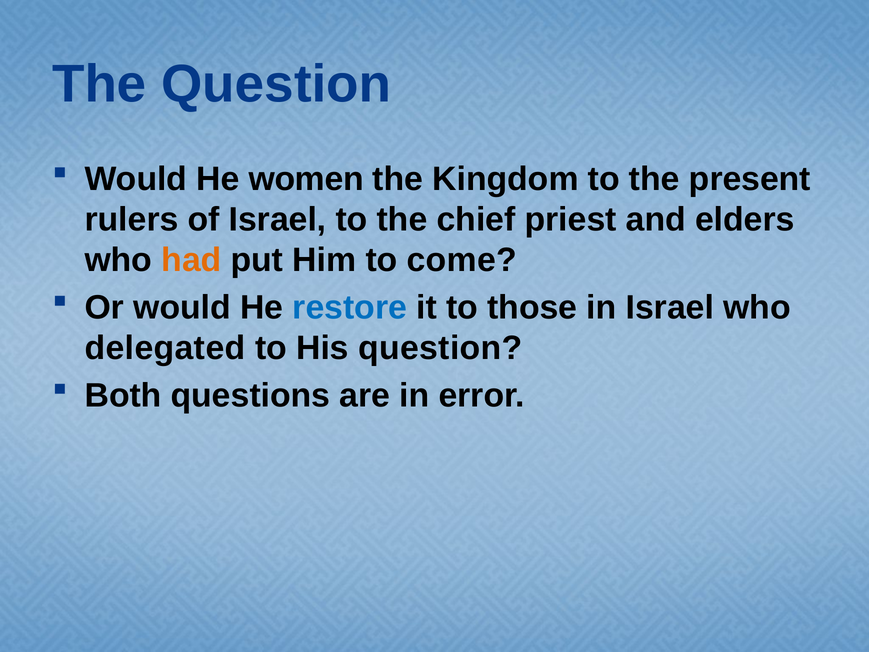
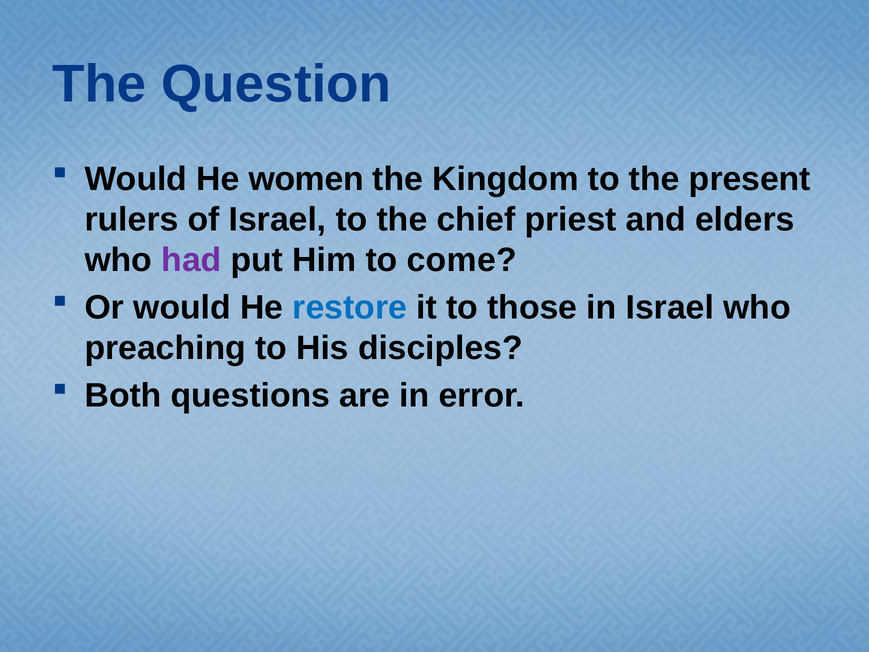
had colour: orange -> purple
delegated: delegated -> preaching
His question: question -> disciples
